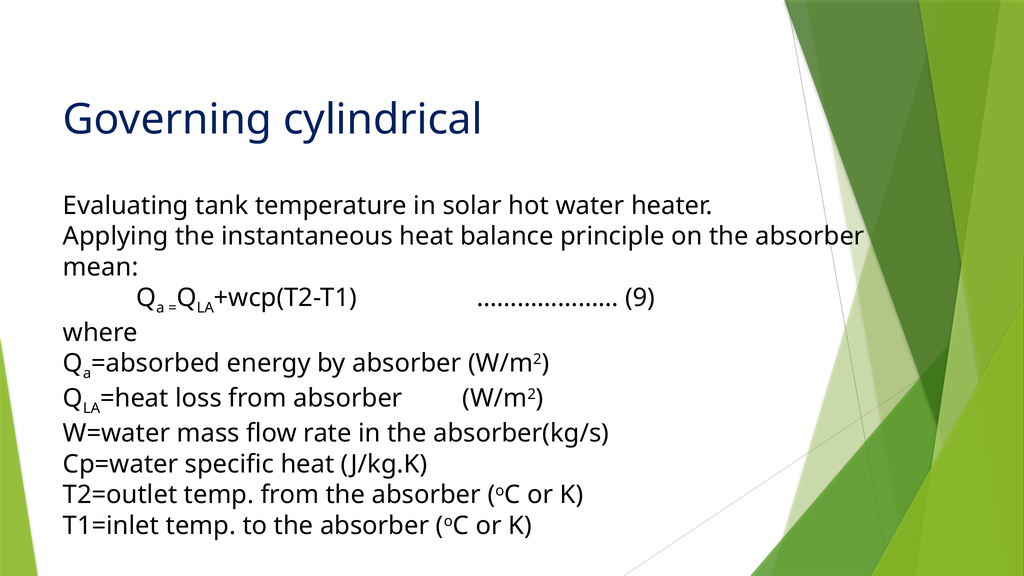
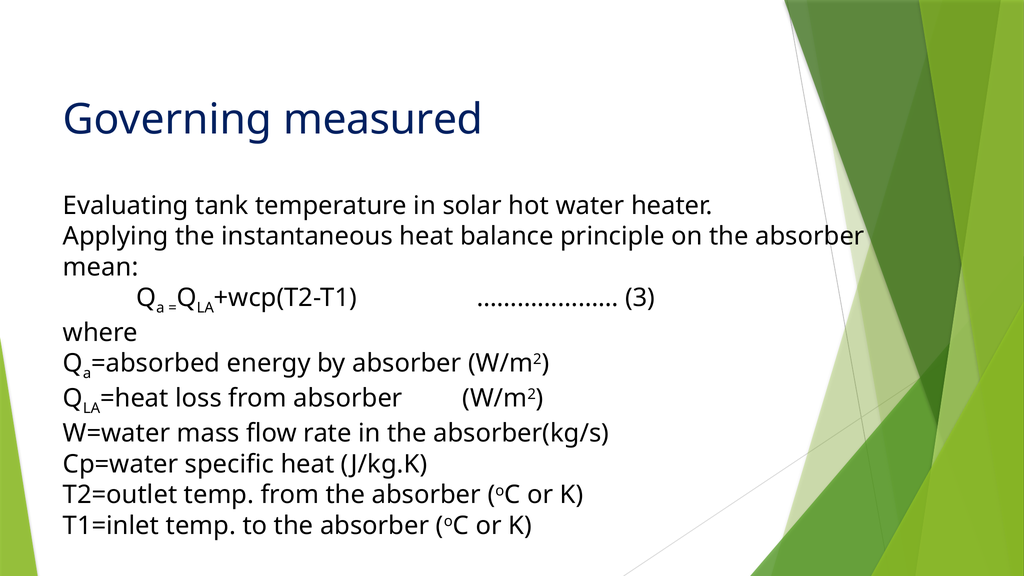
cylindrical: cylindrical -> measured
9: 9 -> 3
